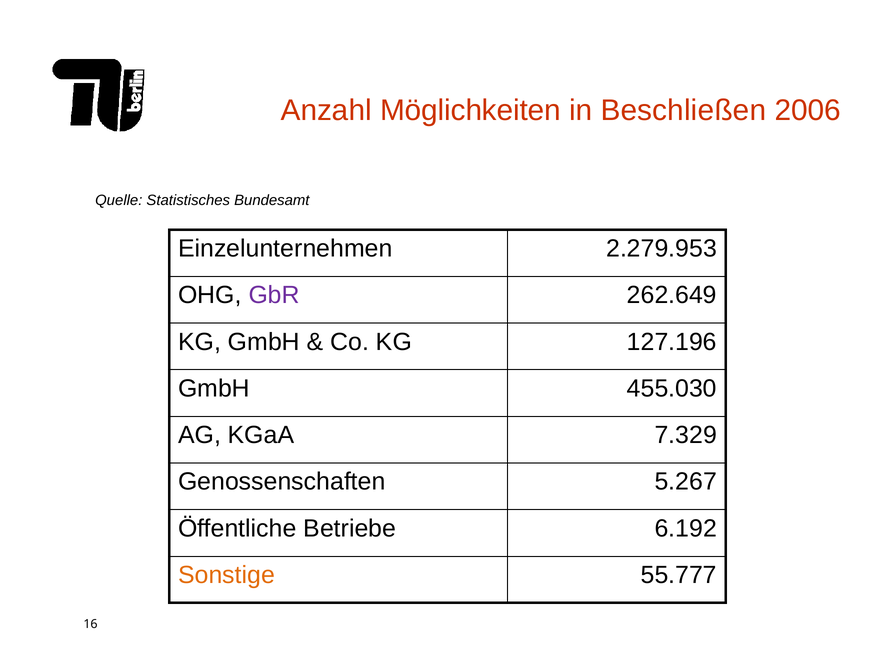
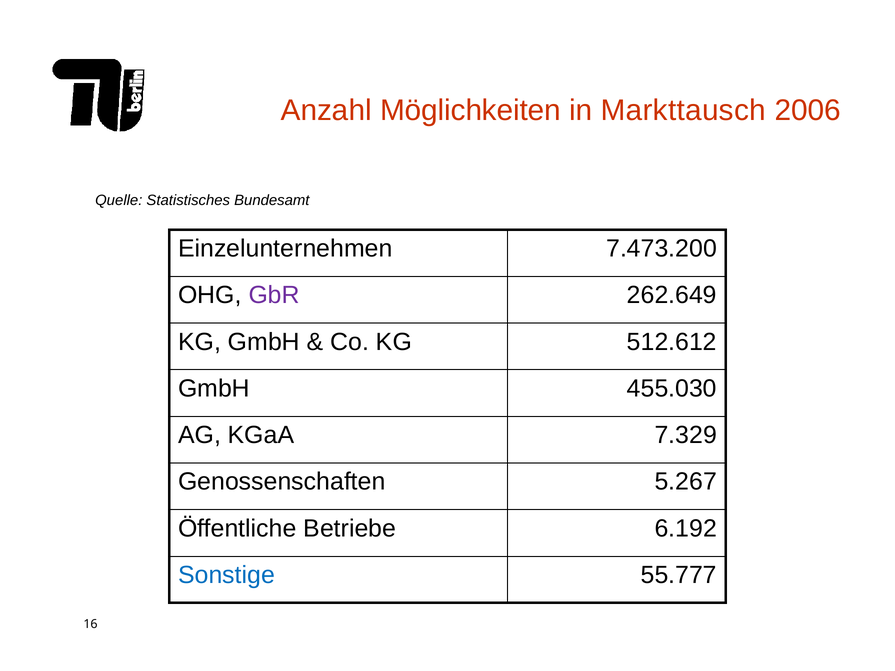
Beschließen: Beschließen -> Markttausch
2.279.953: 2.279.953 -> 7.473.200
127.196: 127.196 -> 512.612
Sonstige colour: orange -> blue
